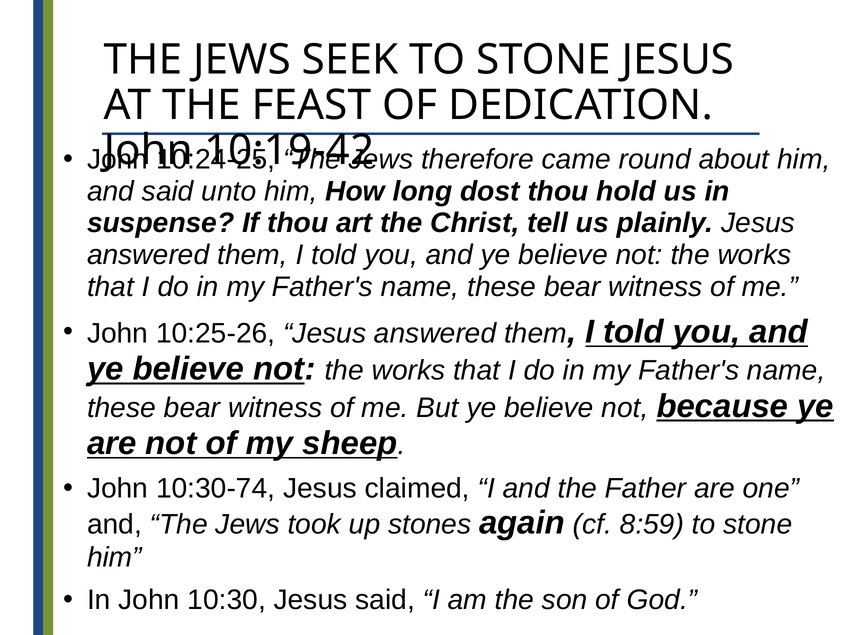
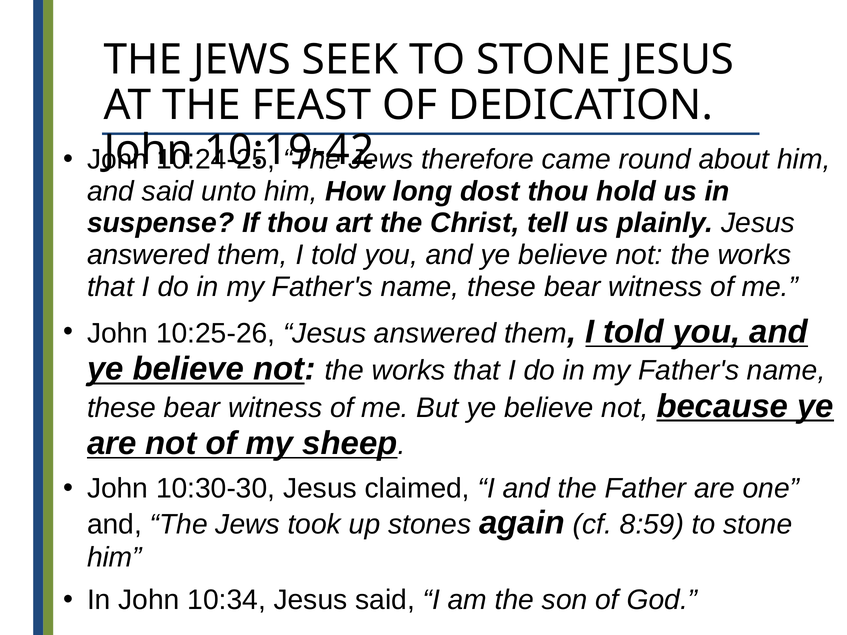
10:30-74: 10:30-74 -> 10:30-30
10:30: 10:30 -> 10:34
